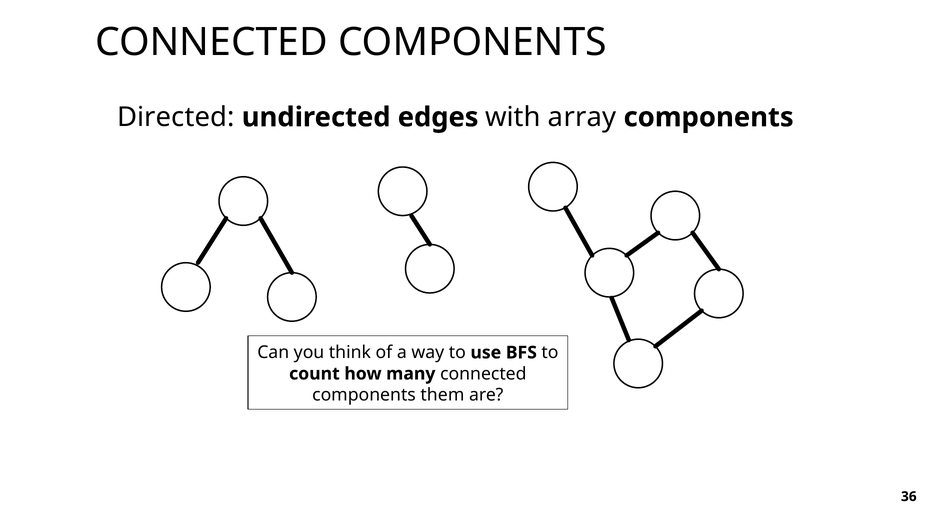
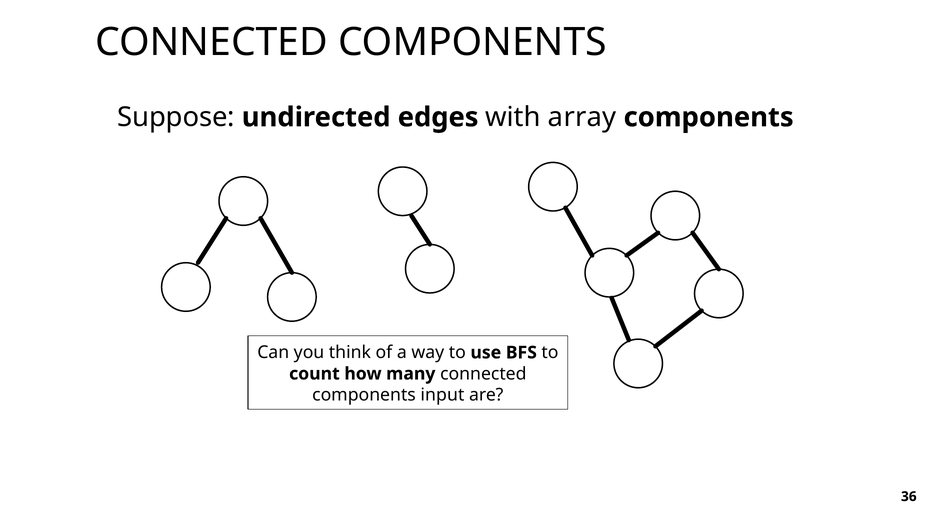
Directed: Directed -> Suppose
them: them -> input
